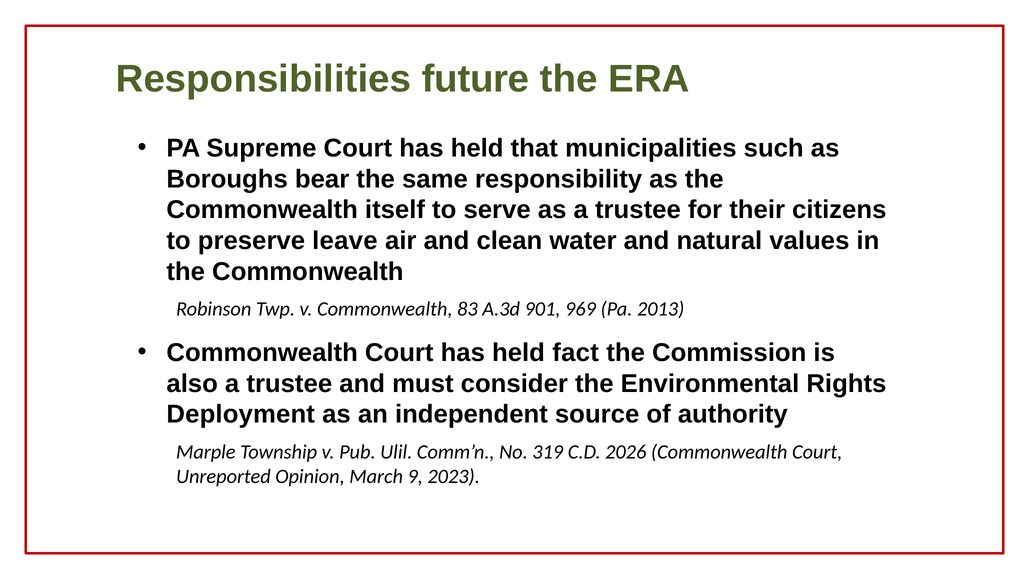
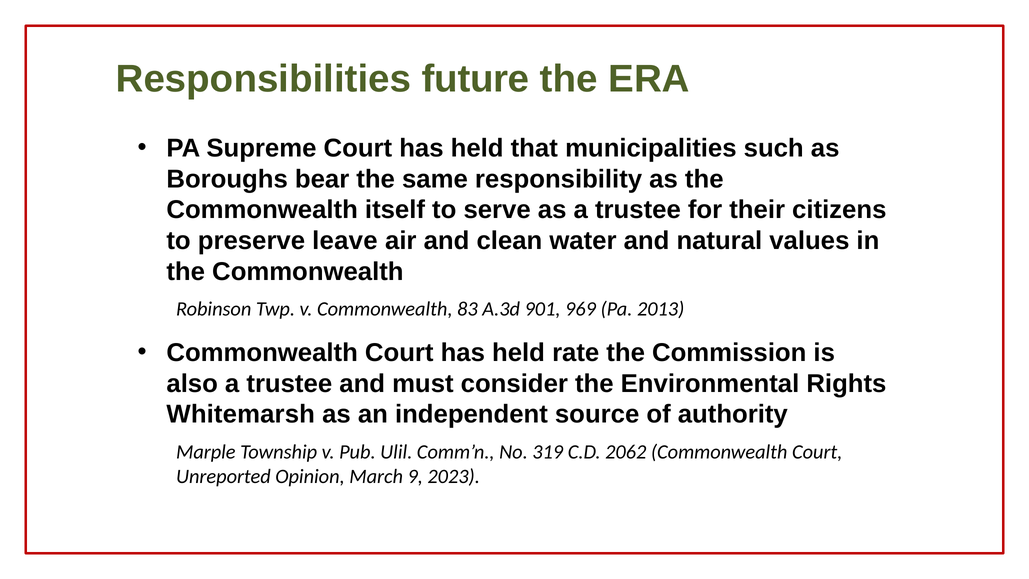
fact: fact -> rate
Deployment: Deployment -> Whitemarsh
2026: 2026 -> 2062
